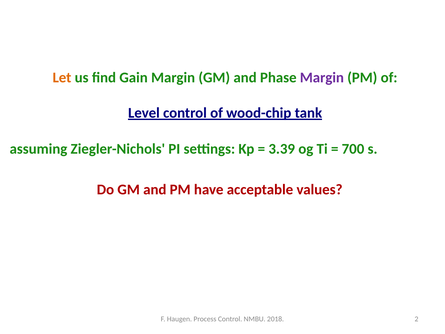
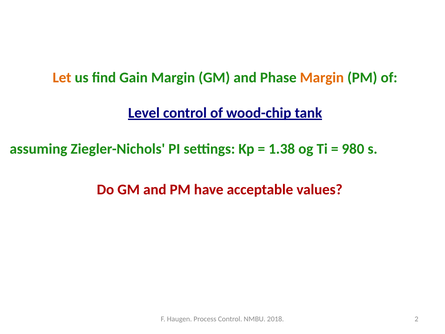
Margin at (322, 77) colour: purple -> orange
3.39: 3.39 -> 1.38
700: 700 -> 980
